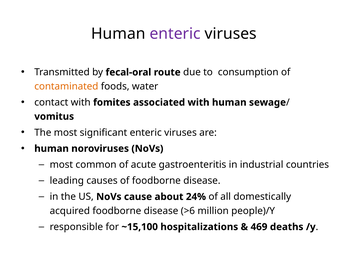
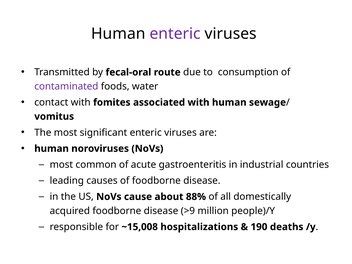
contaminated colour: orange -> purple
24%: 24% -> 88%
>6: >6 -> >9
~15,100: ~15,100 -> ~15,008
469: 469 -> 190
